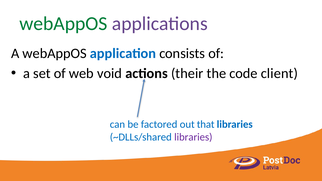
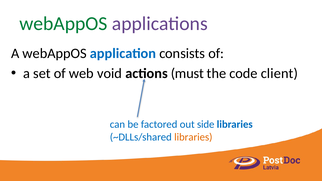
their: their -> must
that: that -> side
libraries at (193, 137) colour: purple -> orange
